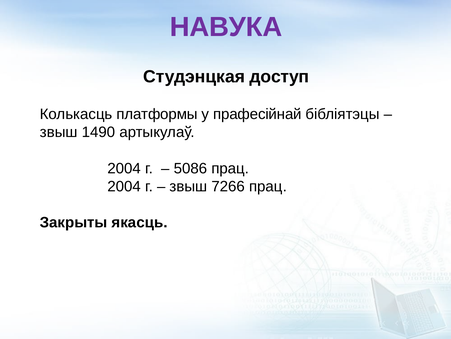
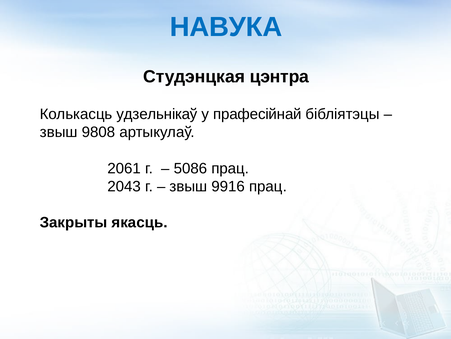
НАВУКА colour: purple -> blue
доступ: доступ -> цэнтра
платформы: платформы -> удзельнікаў
1490: 1490 -> 9808
2004 at (124, 168): 2004 -> 2061
2004 at (124, 186): 2004 -> 2043
7266: 7266 -> 9916
